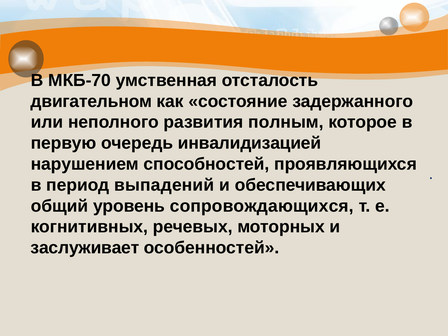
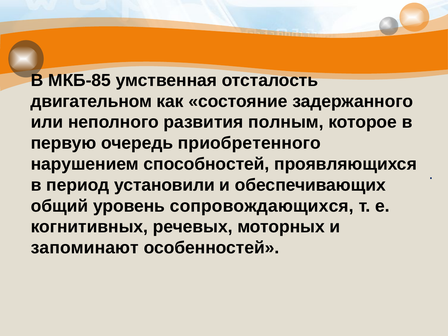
МКБ-70: МКБ-70 -> МКБ-85
инвалидизацией: инвалидизацией -> приобретенного
выпадений: выпадений -> установили
заслуживает: заслуживает -> запоминают
